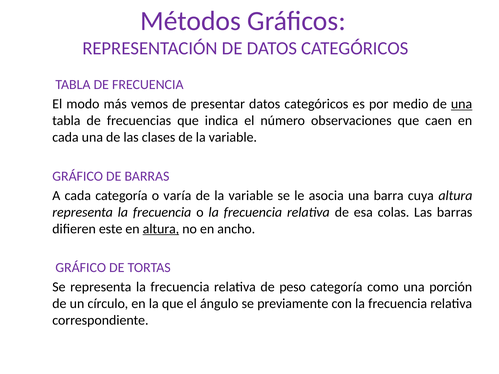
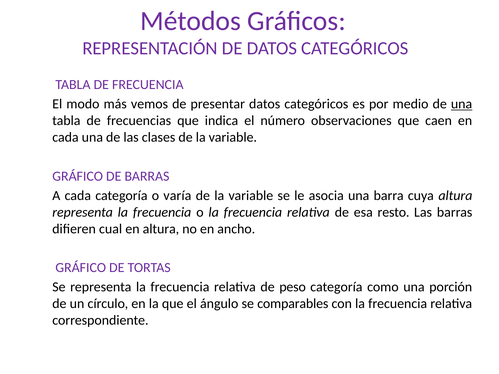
colas: colas -> resto
este: este -> cual
altura at (161, 229) underline: present -> none
previamente: previamente -> comparables
